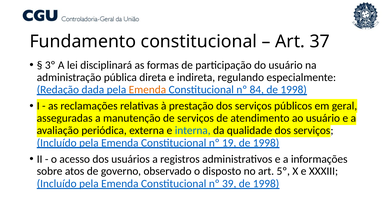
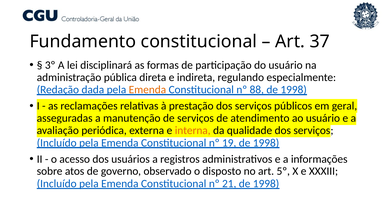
84: 84 -> 88
interna colour: blue -> orange
39: 39 -> 21
